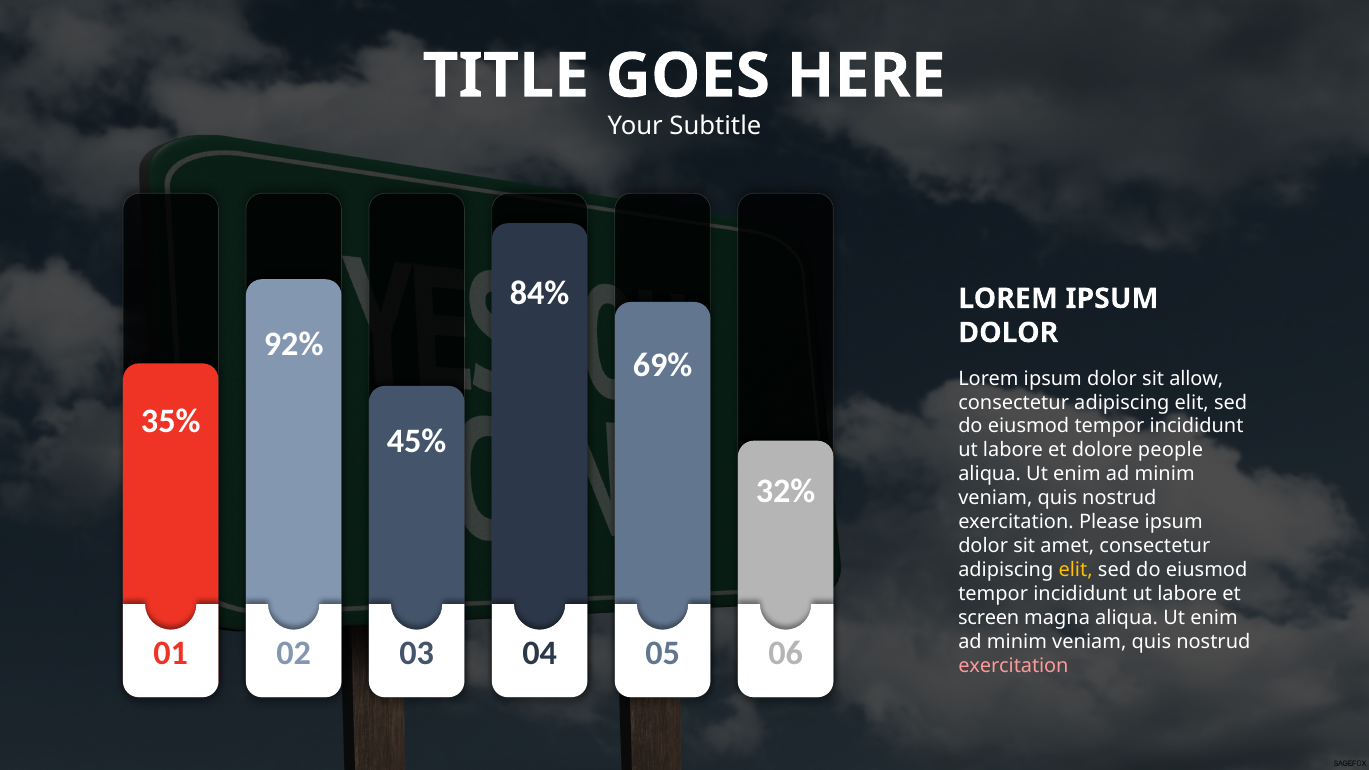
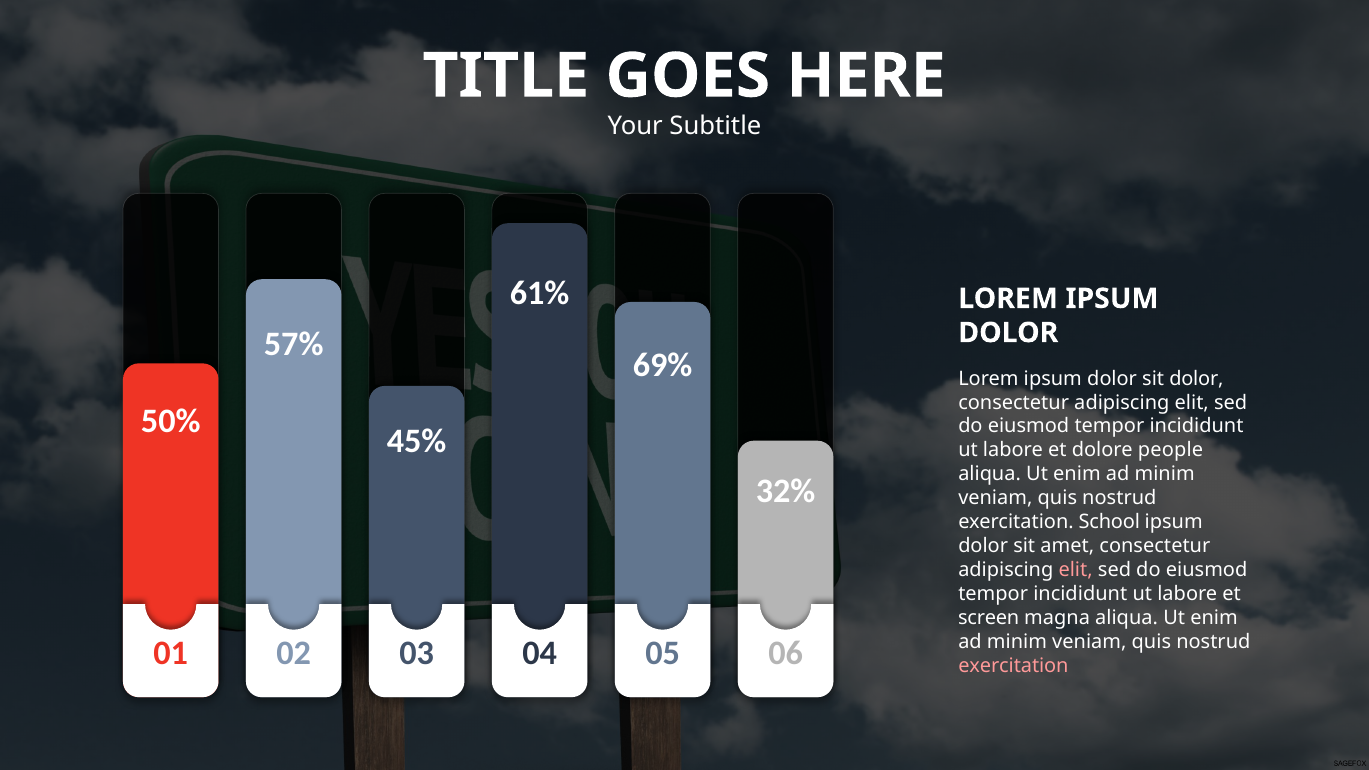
84%: 84% -> 61%
92%: 92% -> 57%
sit allow: allow -> dolor
35%: 35% -> 50%
Please: Please -> School
elit at (1076, 570) colour: yellow -> pink
